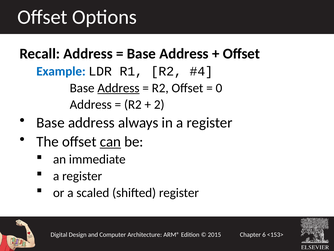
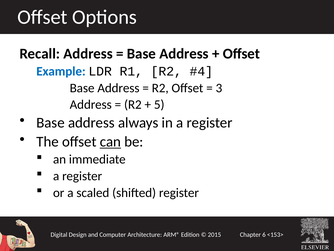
Address at (118, 88) underline: present -> none
0: 0 -> 3
2: 2 -> 5
